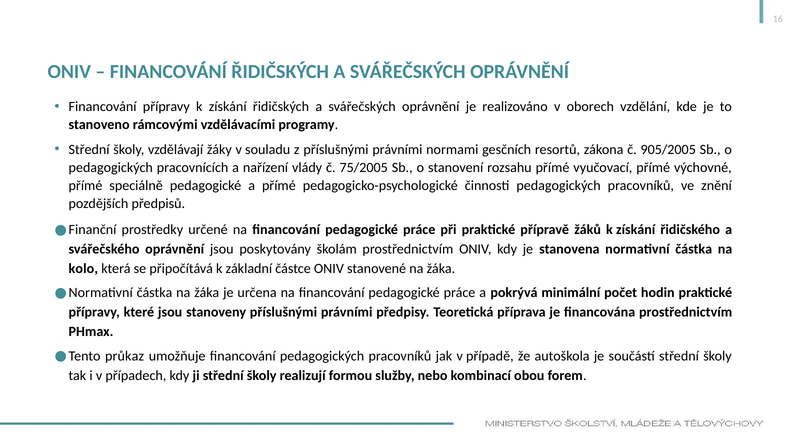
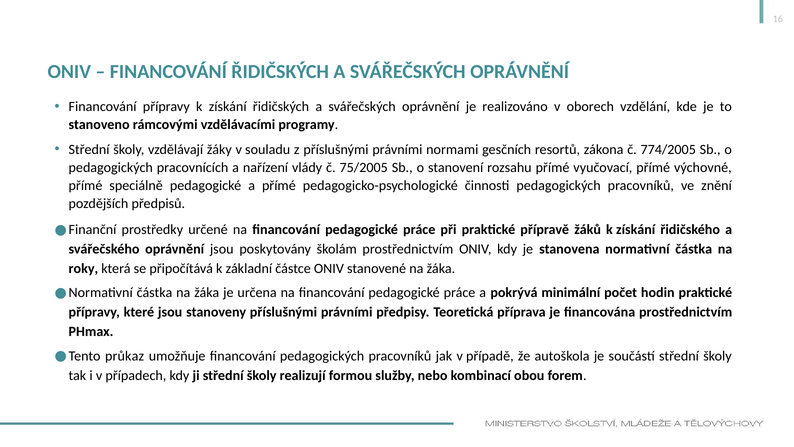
905/2005: 905/2005 -> 774/2005
kolo: kolo -> roky
